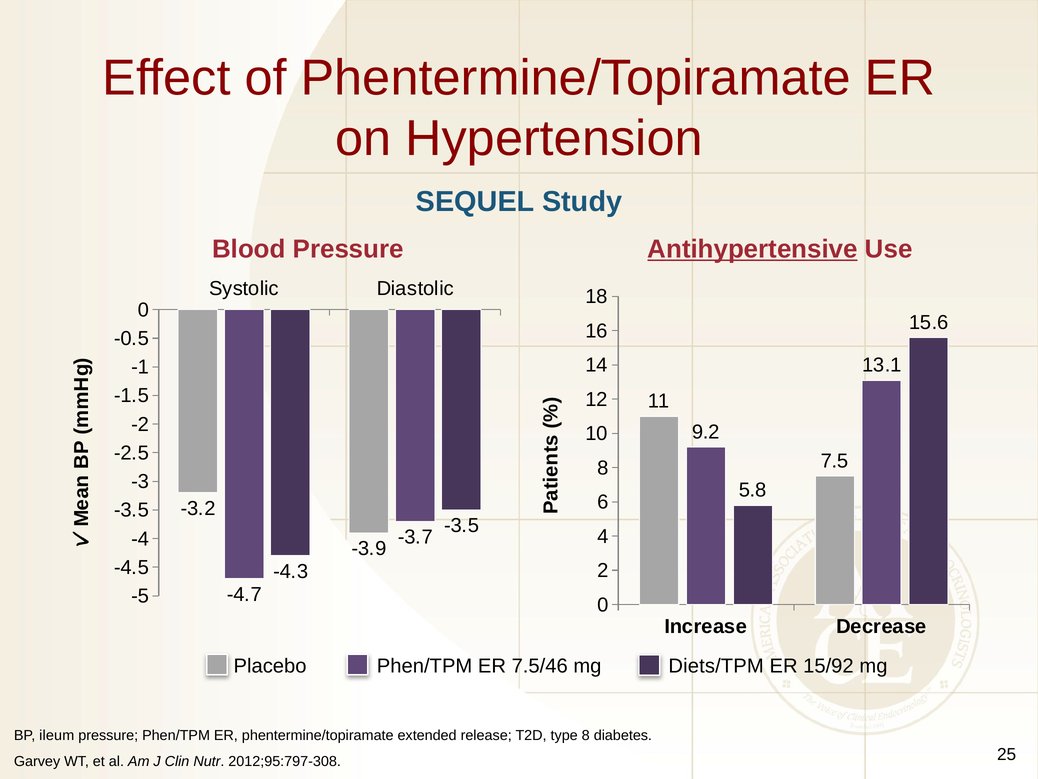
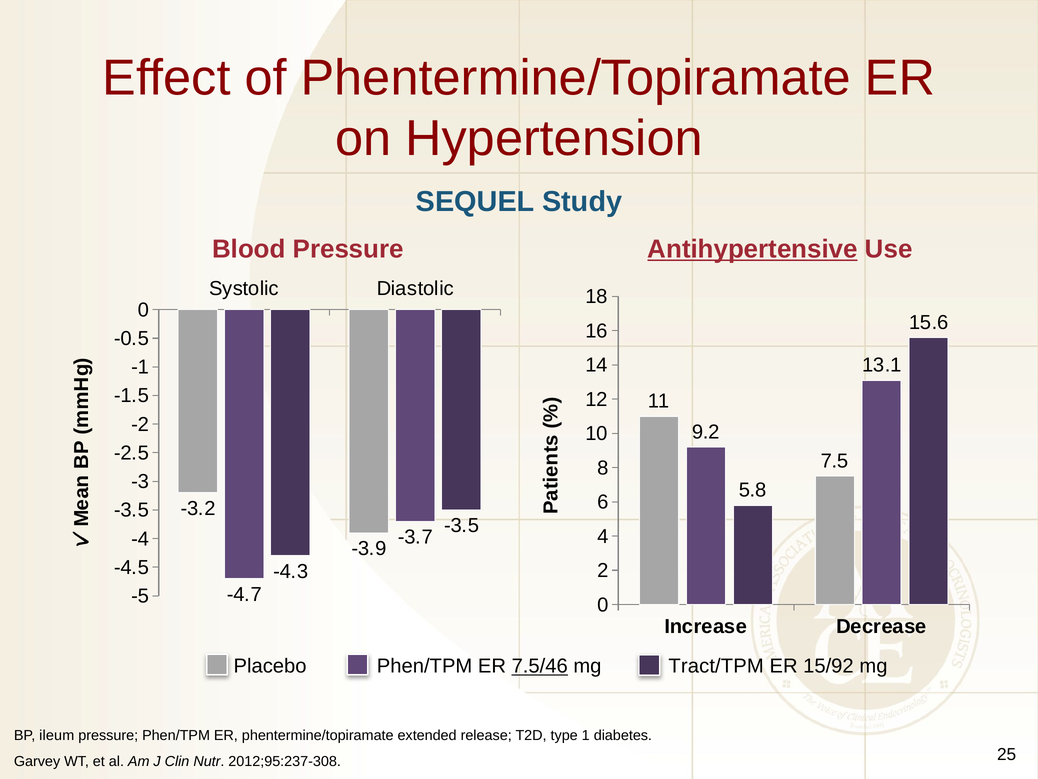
7.5/46 underline: none -> present
Diets/TPM: Diets/TPM -> Tract/TPM
type 8: 8 -> 1
2012;95:797-308: 2012;95:797-308 -> 2012;95:237-308
